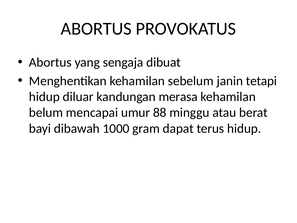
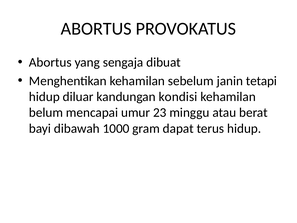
merasa: merasa -> kondisi
88: 88 -> 23
